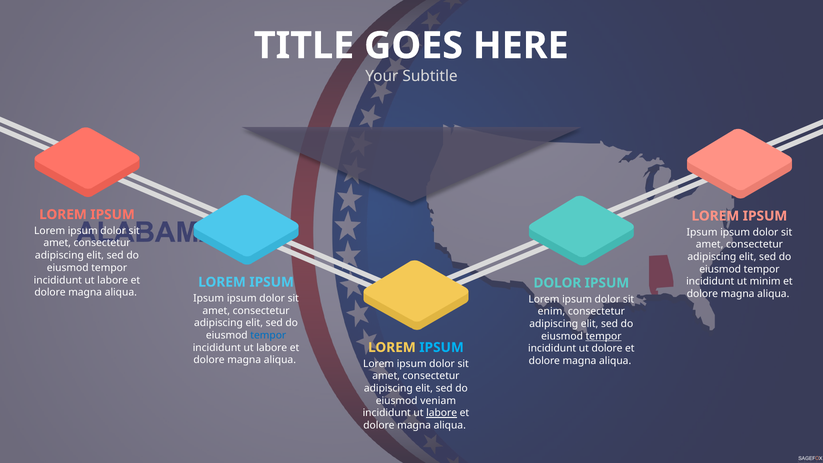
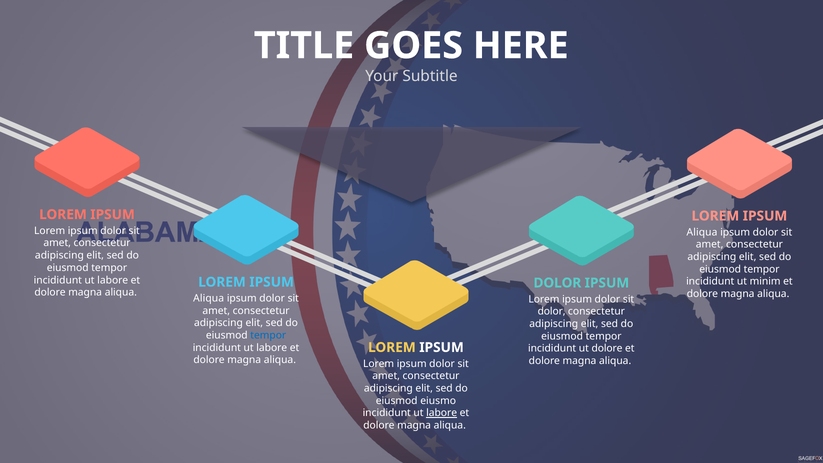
Ipsum at (702, 232): Ipsum -> Aliqua
Ipsum at (209, 298): Ipsum -> Aliqua
enim at (551, 311): enim -> dolor
tempor at (604, 336) underline: present -> none
IPSUM at (442, 347) colour: light blue -> white
veniam: veniam -> eiusmo
